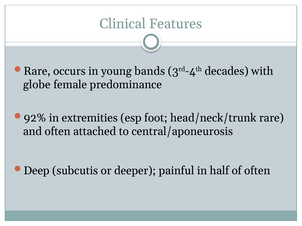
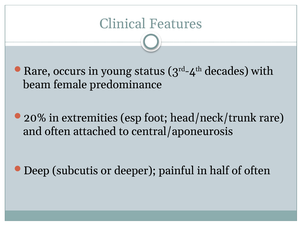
bands: bands -> status
globe: globe -> beam
92%: 92% -> 20%
